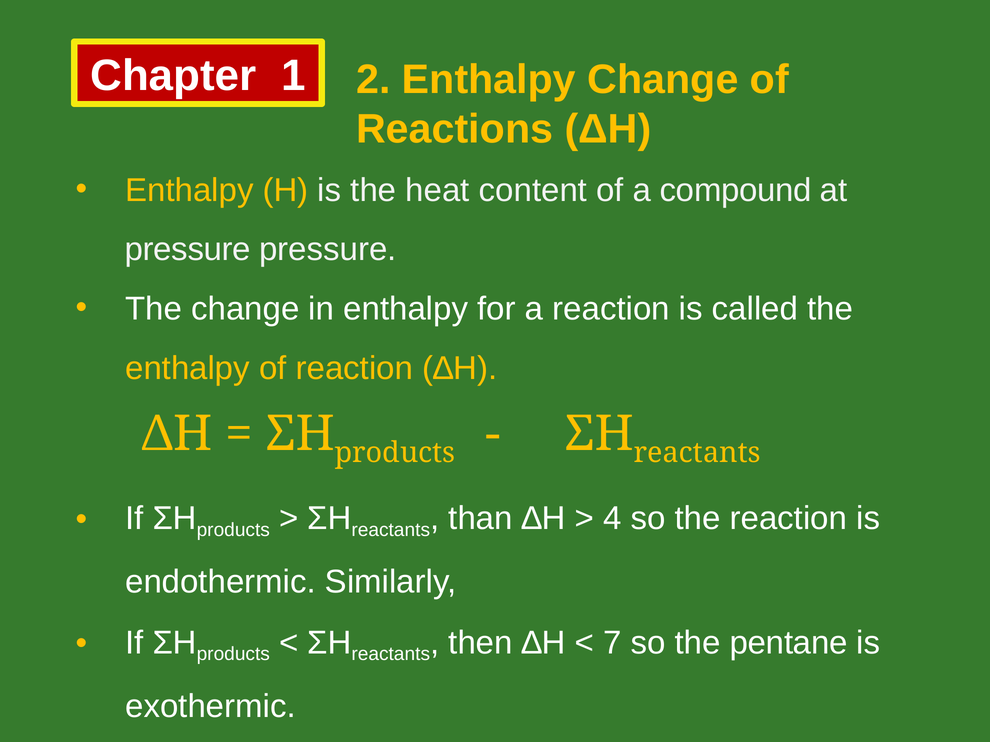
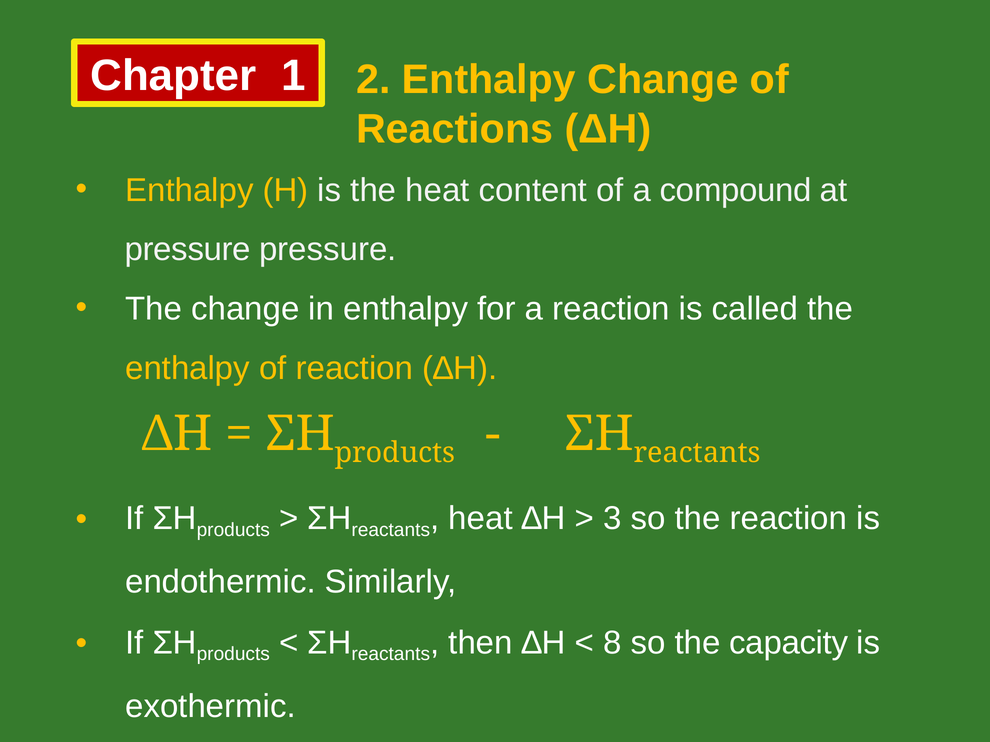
than at (481, 519): than -> heat
4: 4 -> 3
7: 7 -> 8
pentane: pentane -> capacity
